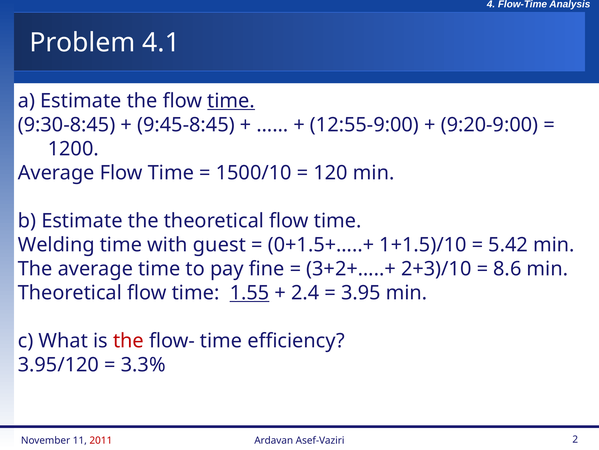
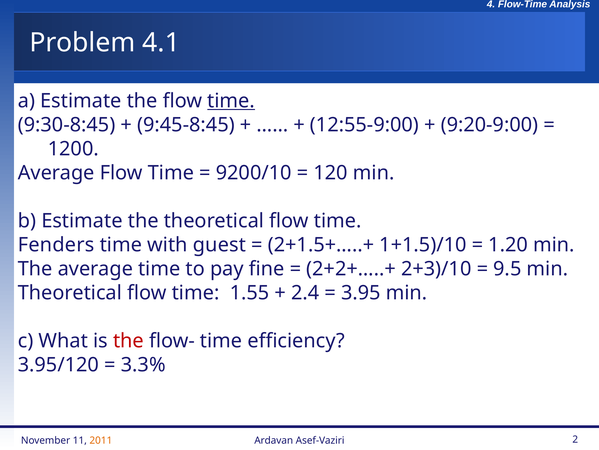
1500/10: 1500/10 -> 9200/10
Welding: Welding -> Fenders
0+1.5+…..+: 0+1.5+…..+ -> 2+1.5+…..+
5.42: 5.42 -> 1.20
3+2+…..+: 3+2+…..+ -> 2+2+…..+
8.6: 8.6 -> 9.5
1.55 underline: present -> none
2011 colour: red -> orange
